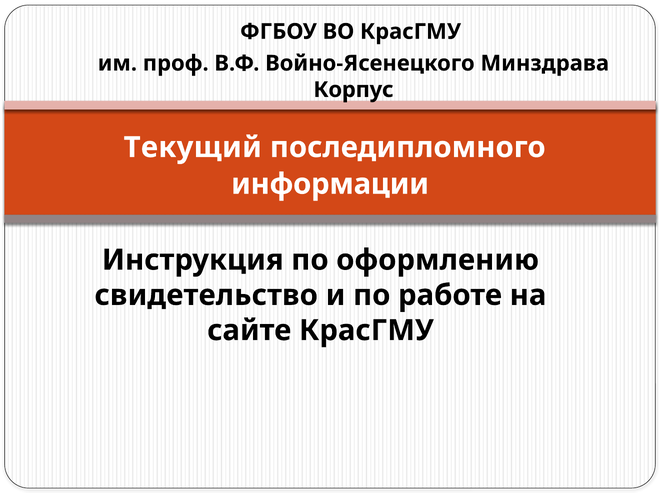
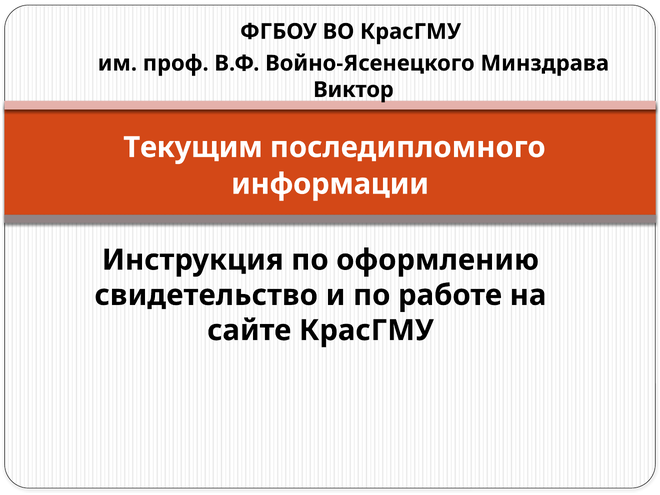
Корпус: Корпус -> Виктор
Текущий: Текущий -> Текущим
